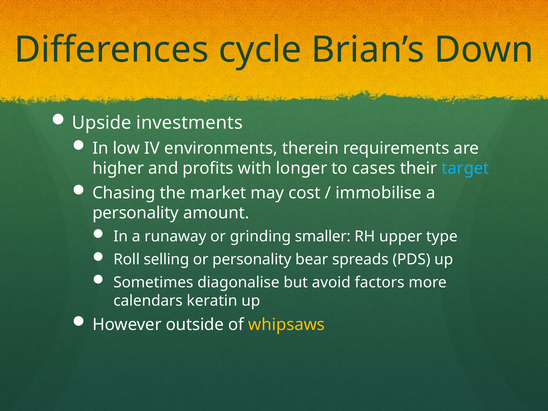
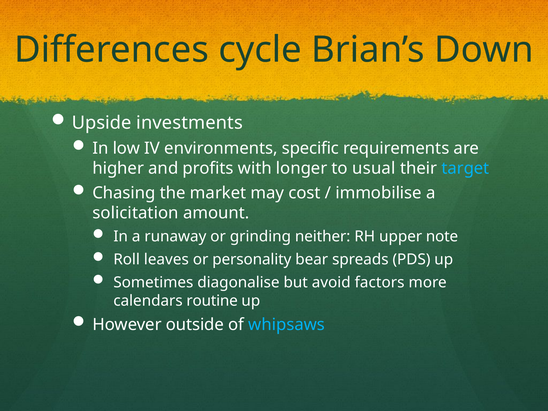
therein: therein -> specific
cases: cases -> usual
personality at (136, 213): personality -> solicitation
smaller: smaller -> neither
type: type -> note
selling: selling -> leaves
keratin: keratin -> routine
whipsaws colour: yellow -> light blue
